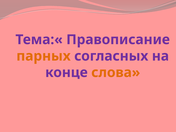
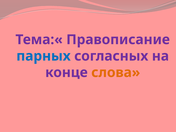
парных colour: orange -> blue
